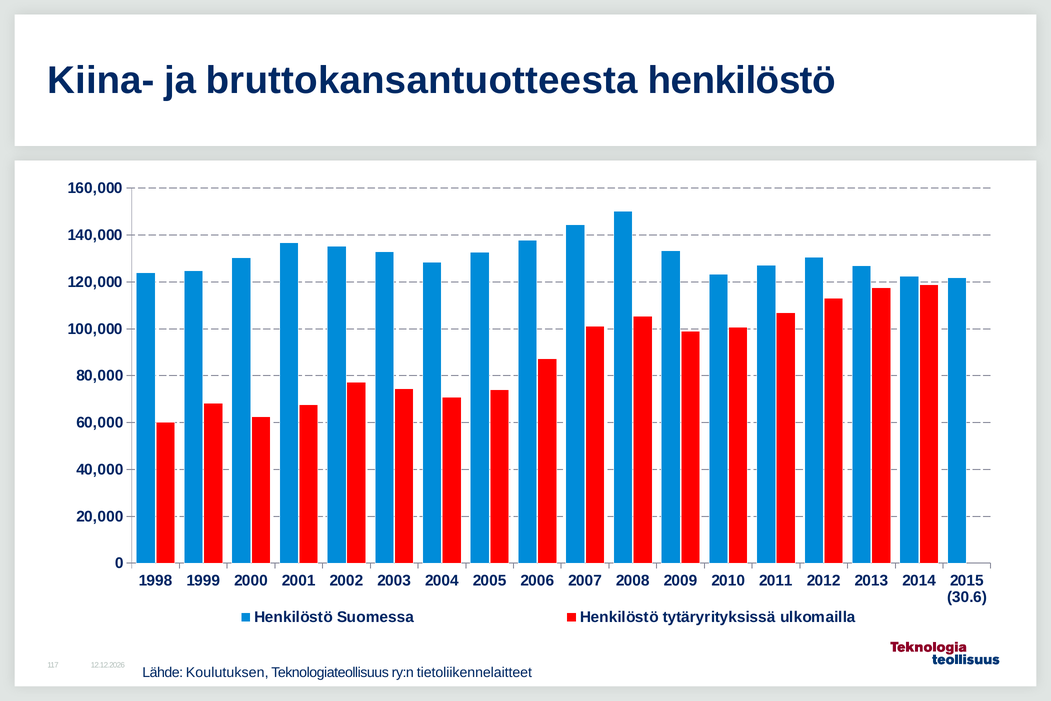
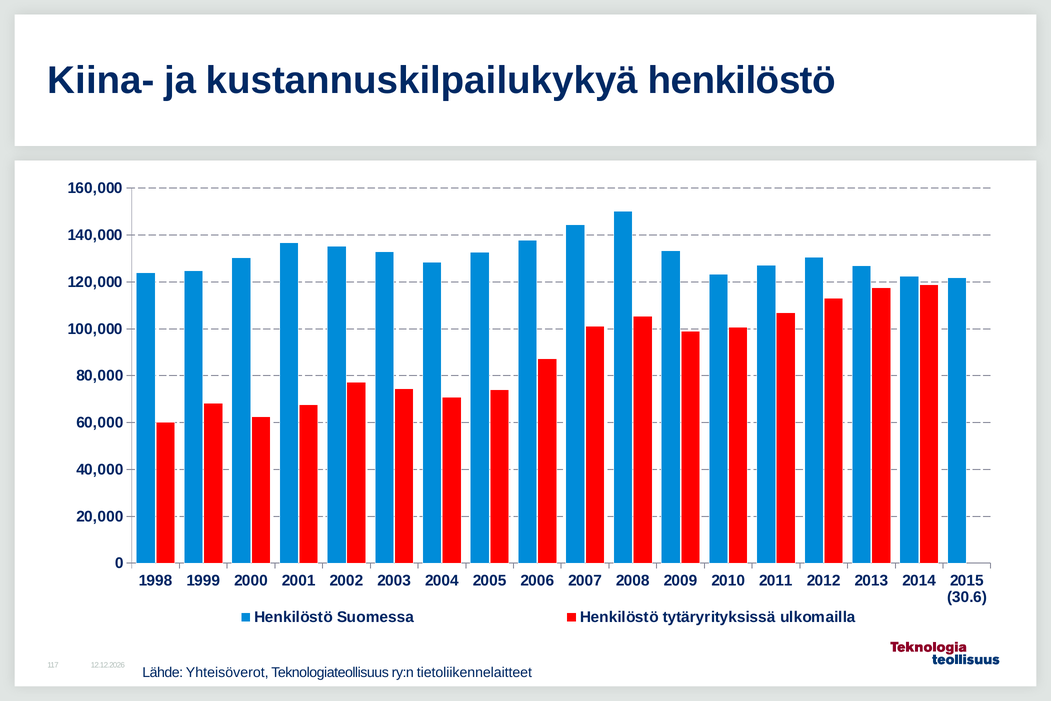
bruttokansantuotteesta: bruttokansantuotteesta -> kustannuskilpailukykyä
Koulutuksen: Koulutuksen -> Yhteisöverot
